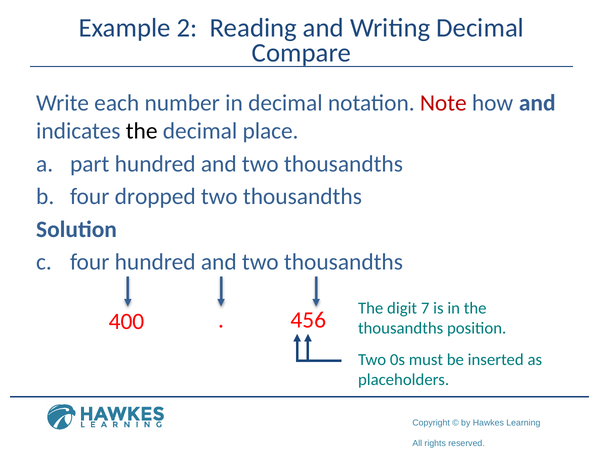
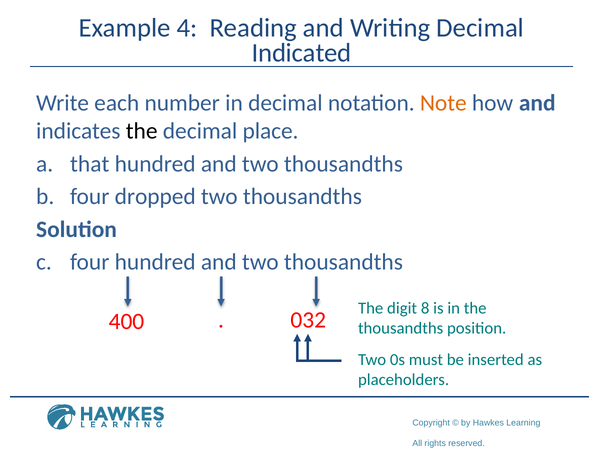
2: 2 -> 4
Compare: Compare -> Indicated
Note colour: red -> orange
part: part -> that
7: 7 -> 8
456: 456 -> 032
